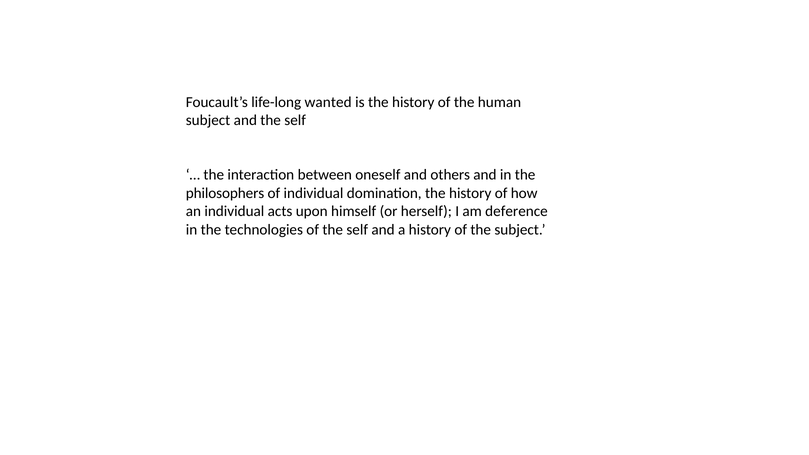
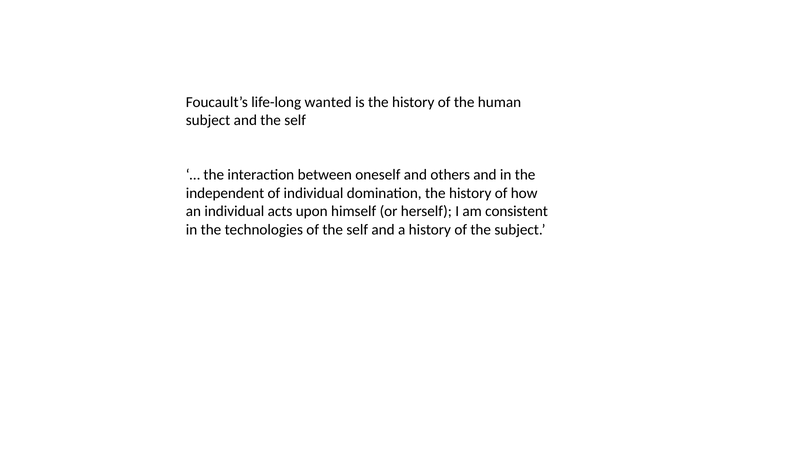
philosophers: philosophers -> independent
deference: deference -> consistent
